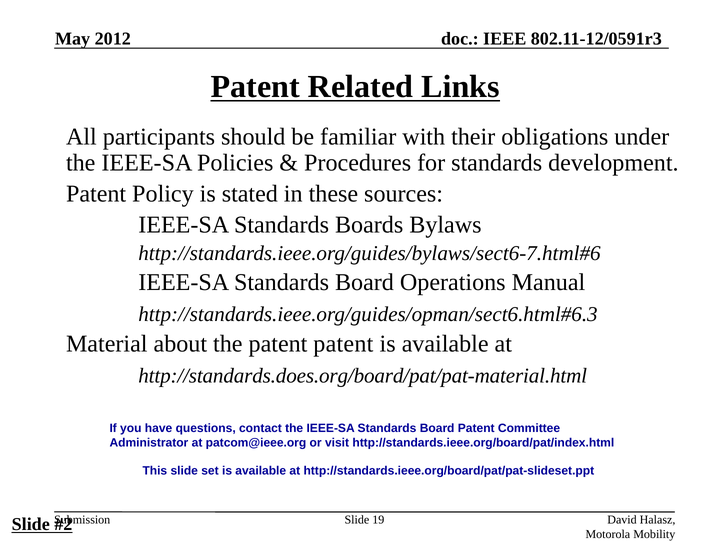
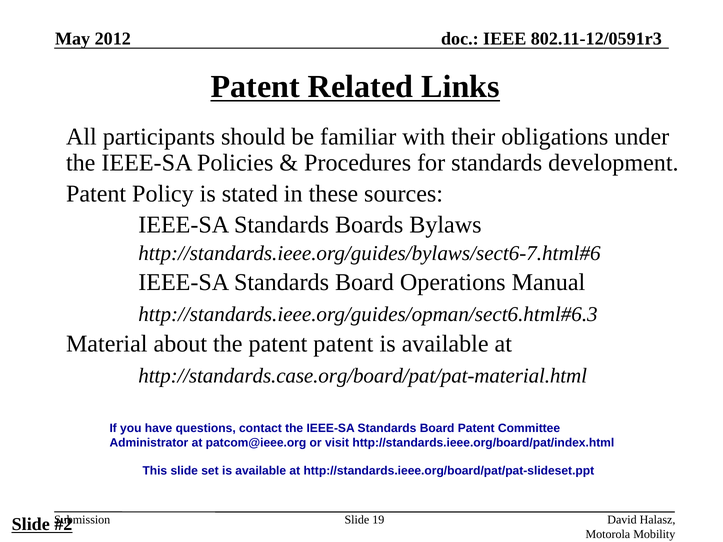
http://standards.does.org/board/pat/pat-material.html: http://standards.does.org/board/pat/pat-material.html -> http://standards.case.org/board/pat/pat-material.html
